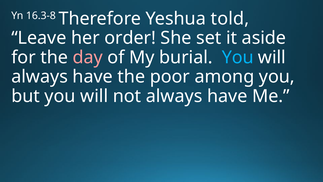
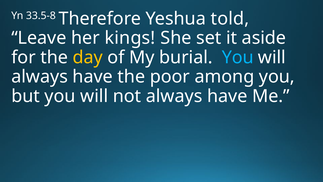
16.3-8: 16.3-8 -> 33.5-8
order: order -> kings
day colour: pink -> yellow
